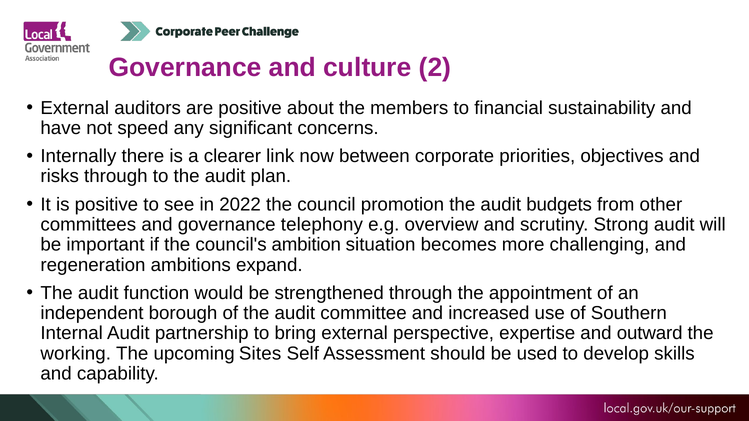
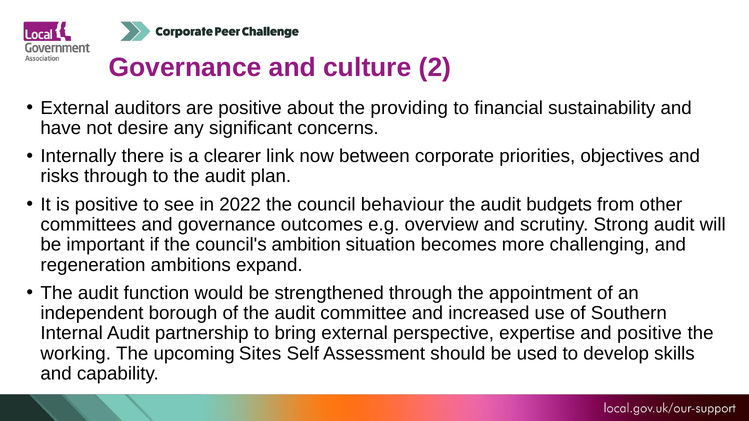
members: members -> providing
speed: speed -> desire
promotion: promotion -> behaviour
telephony: telephony -> outcomes
and outward: outward -> positive
